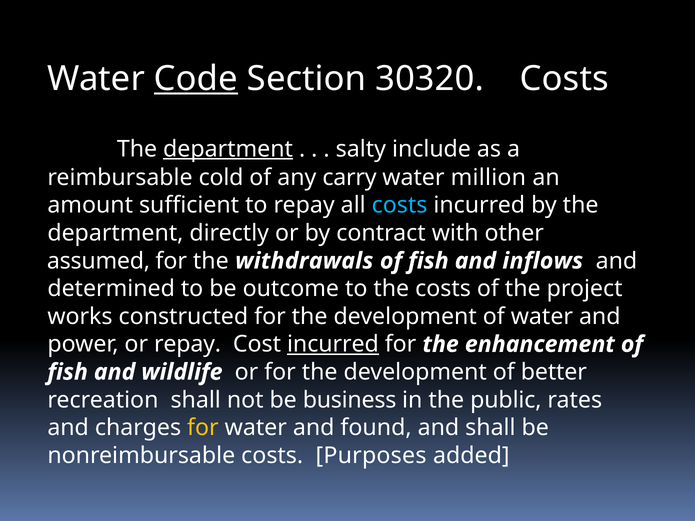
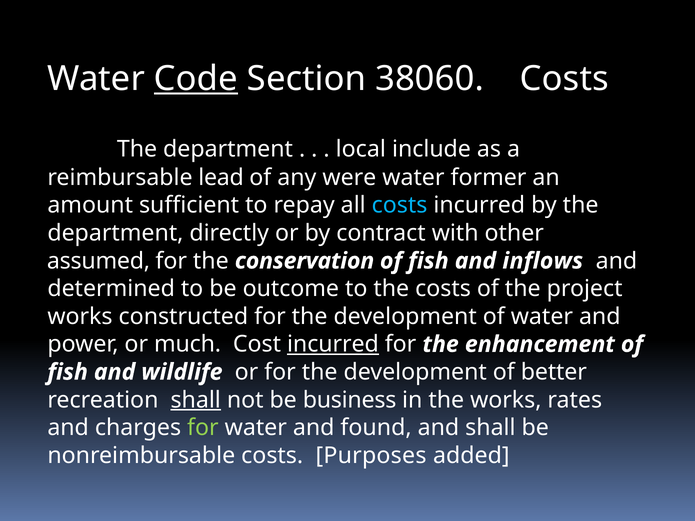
30320: 30320 -> 38060
department at (228, 149) underline: present -> none
salty: salty -> local
cold: cold -> lead
carry: carry -> were
million: million -> former
withdrawals: withdrawals -> conservation
or repay: repay -> much
shall at (196, 400) underline: none -> present
the public: public -> works
for at (203, 428) colour: yellow -> light green
